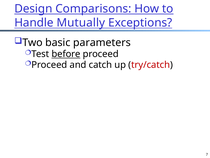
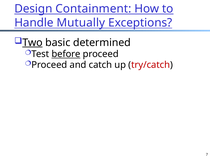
Comparisons: Comparisons -> Containment
Two underline: none -> present
parameters: parameters -> determined
